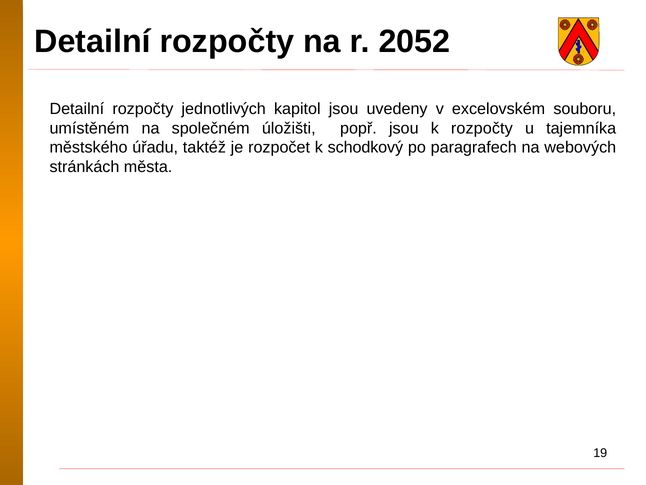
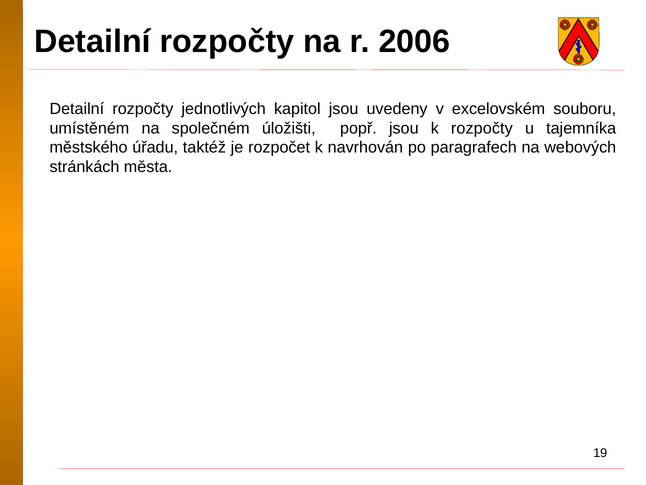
2052: 2052 -> 2006
schodkový: schodkový -> navrhován
